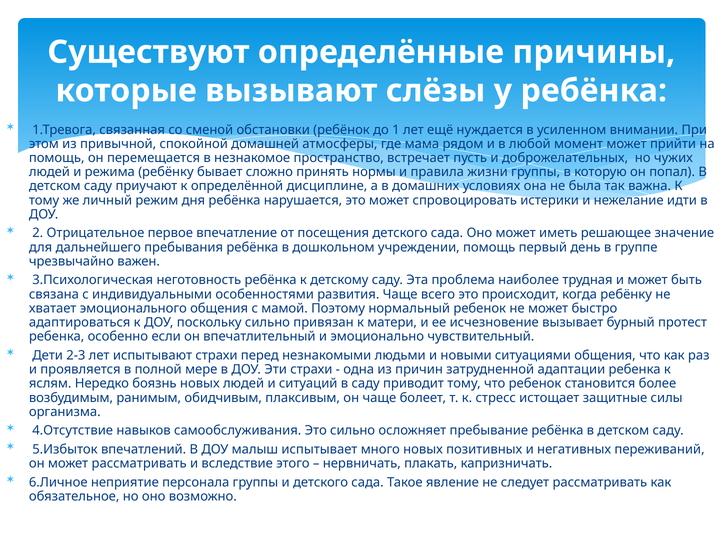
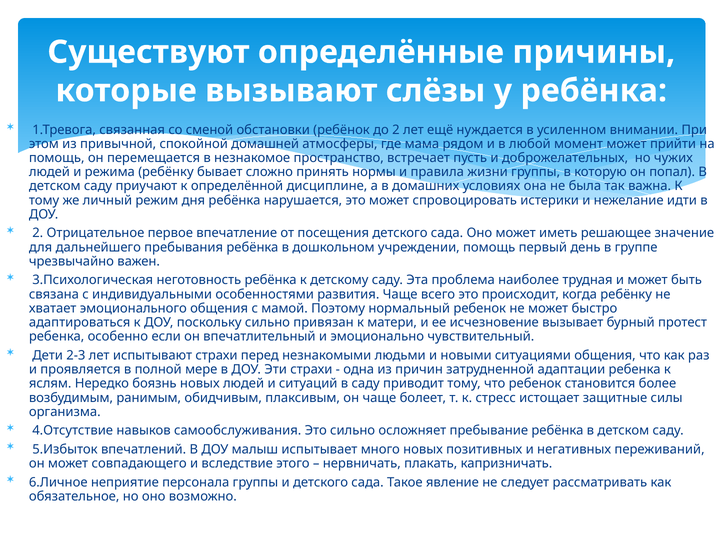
до 1: 1 -> 2
может рассматривать: рассматривать -> совпадающего
